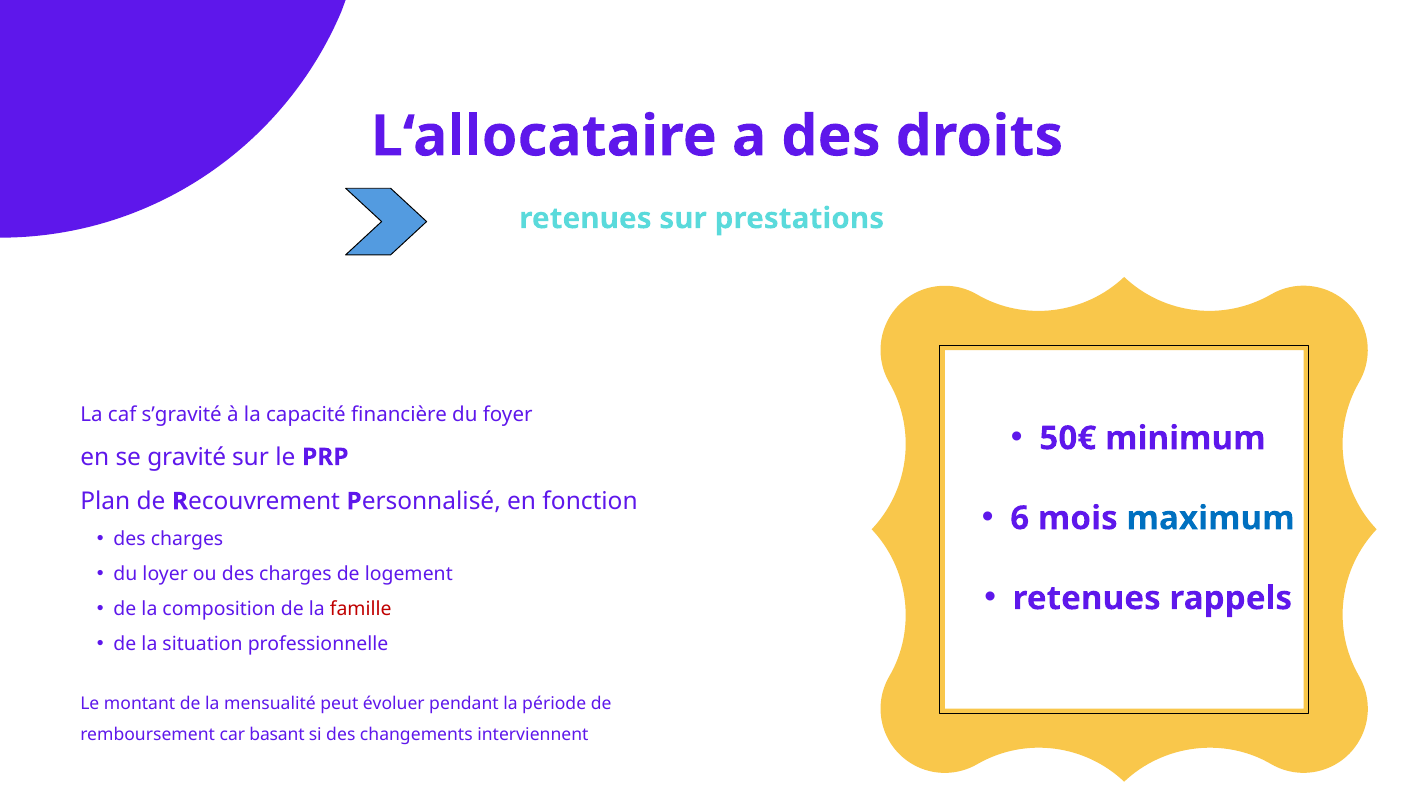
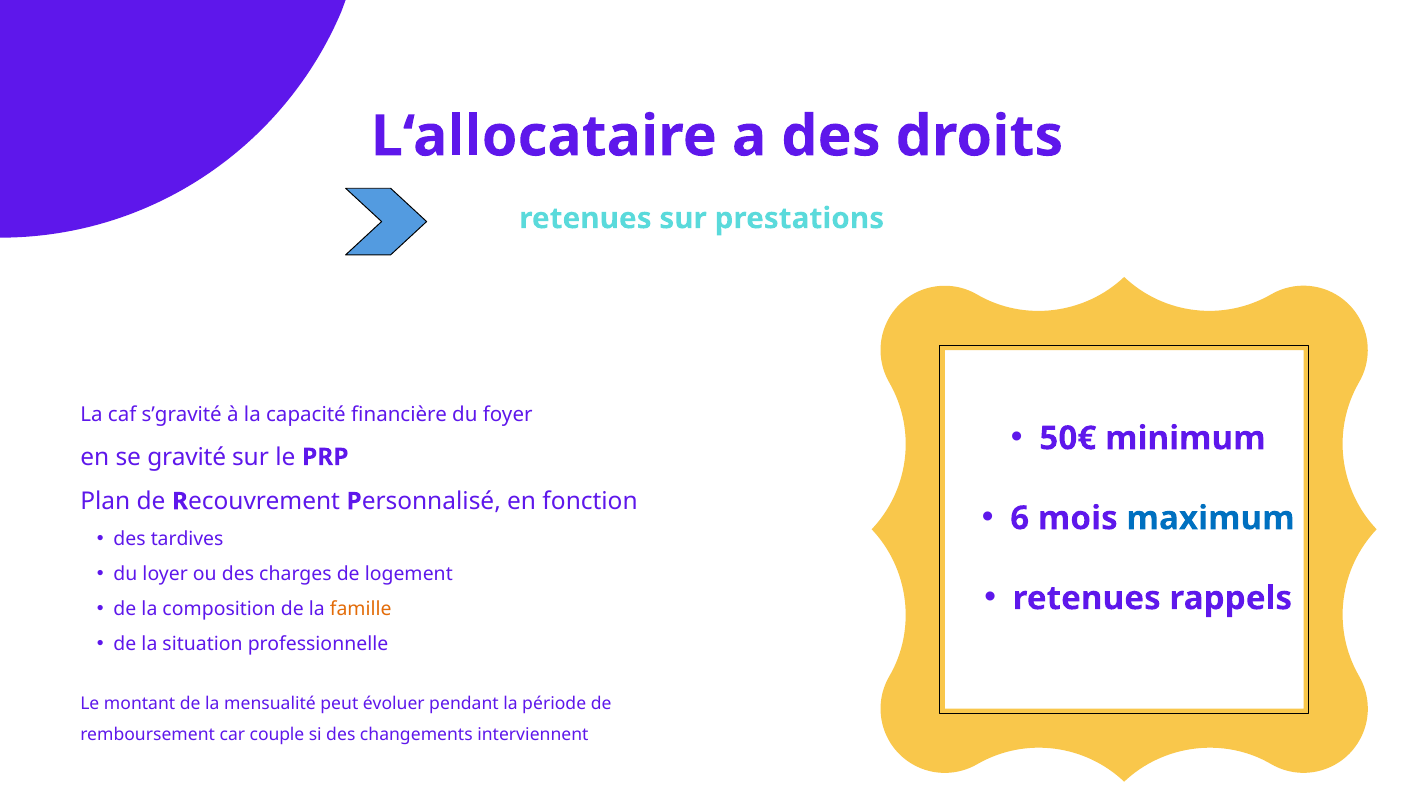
charges at (187, 539): charges -> tardives
famille colour: red -> orange
basant: basant -> couple
